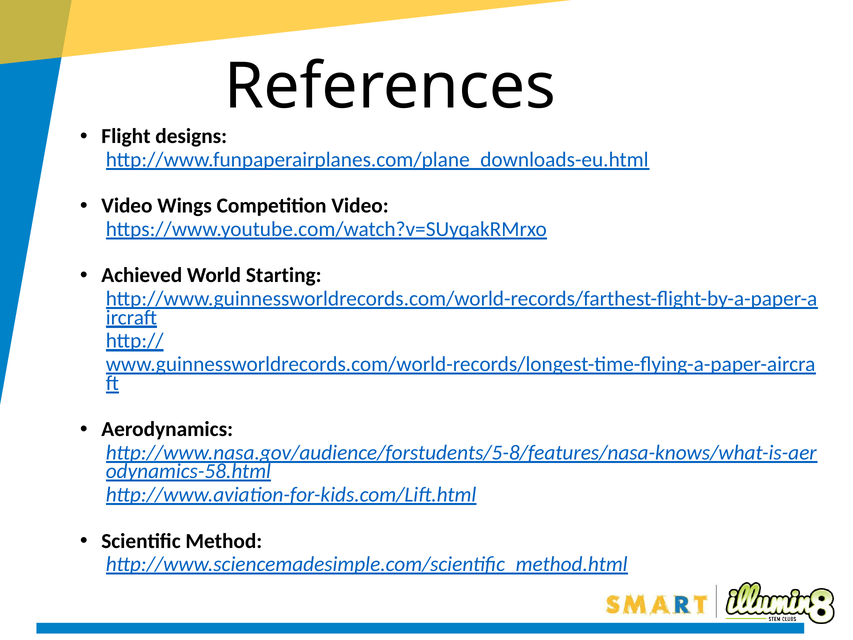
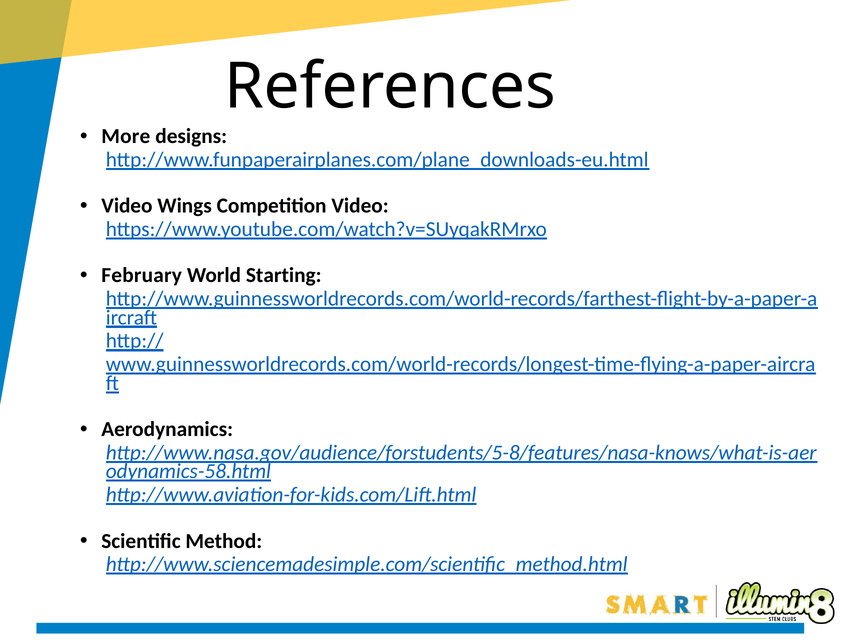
Flight: Flight -> More
Achieved: Achieved -> February
